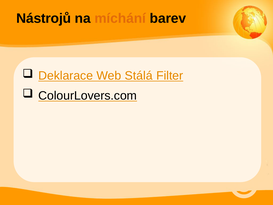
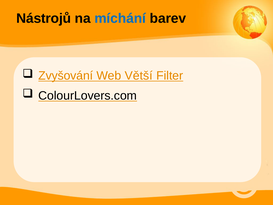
míchání colour: orange -> blue
Deklarace: Deklarace -> Zvyšování
Stálá: Stálá -> Větší
